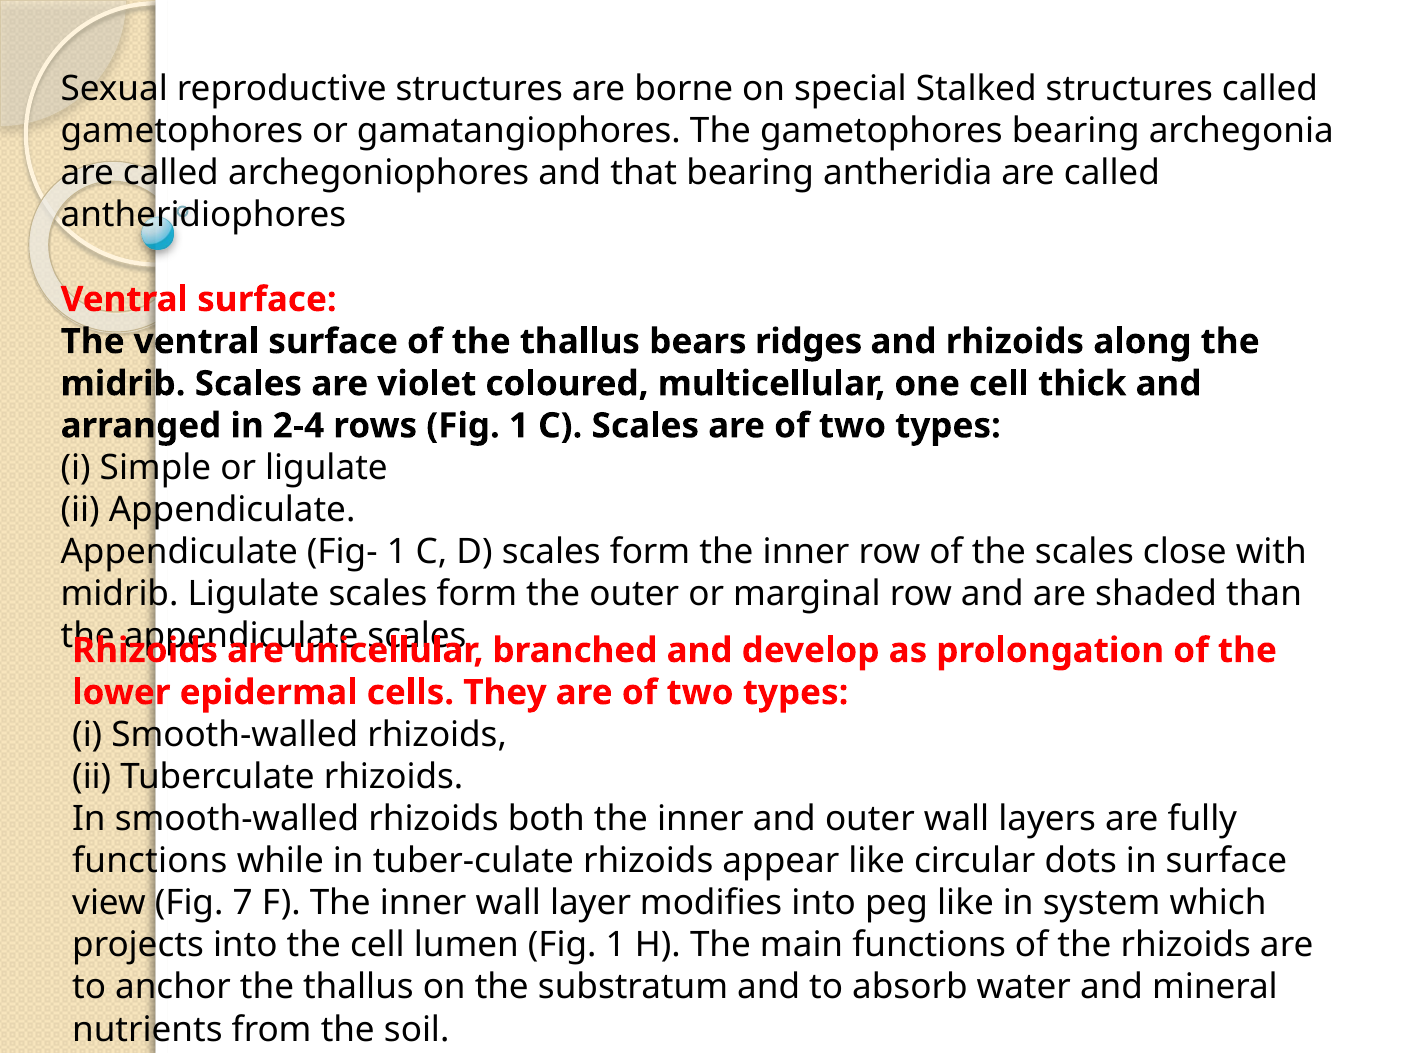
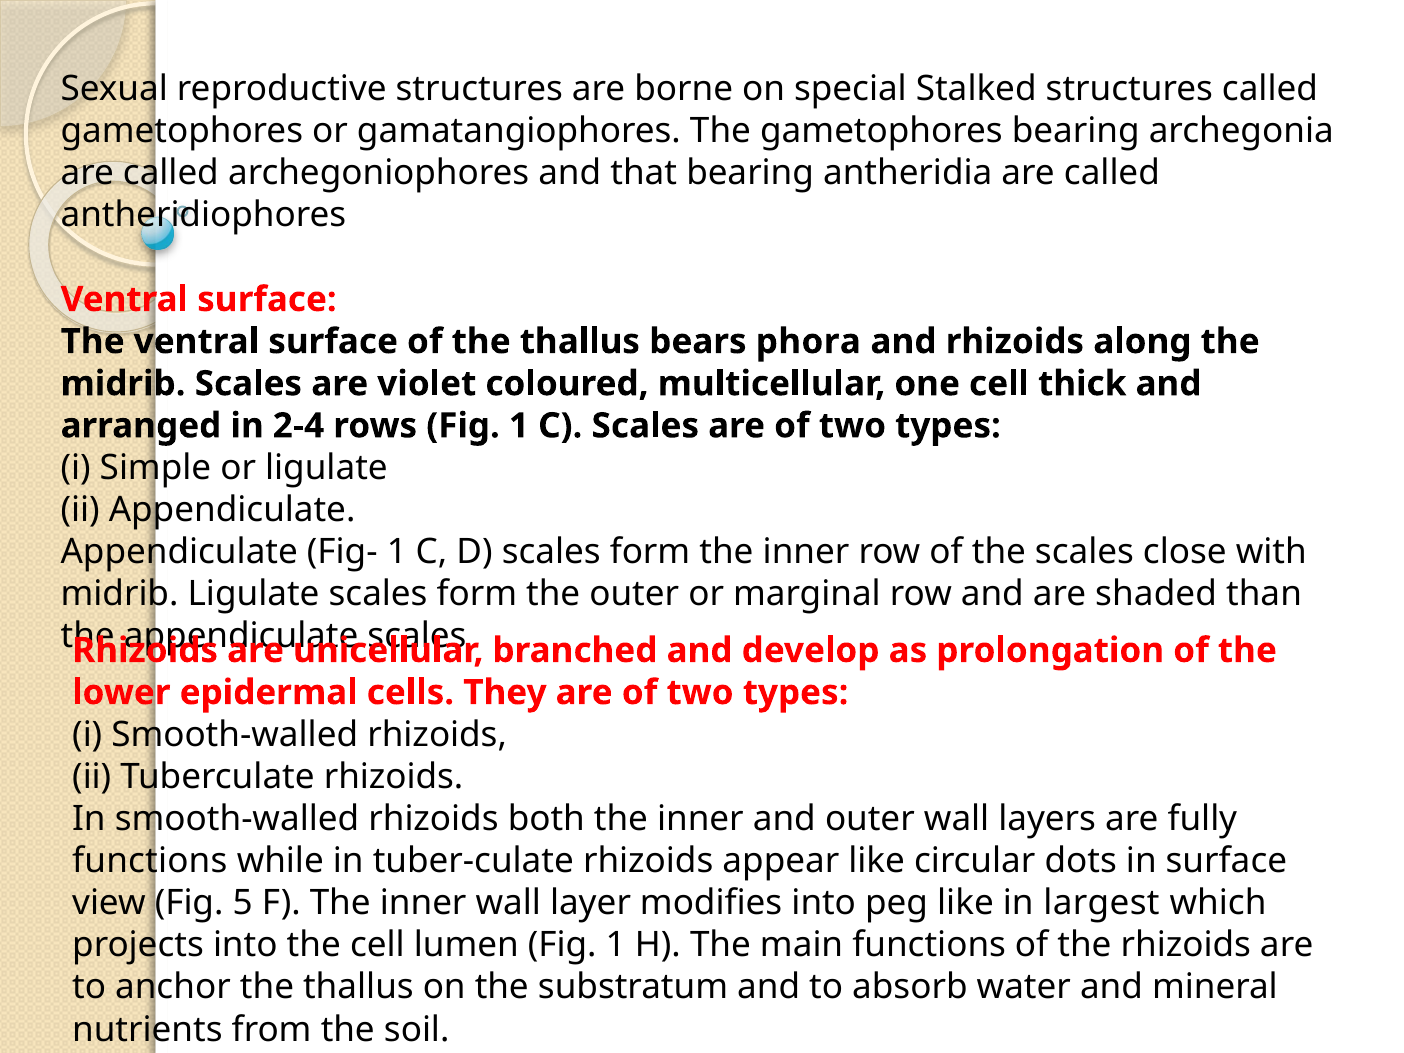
ridges: ridges -> phora
7: 7 -> 5
system: system -> largest
